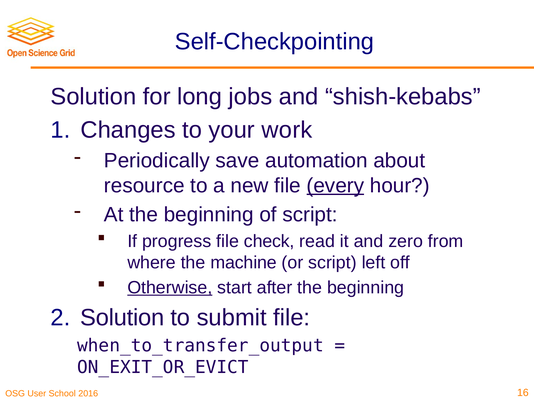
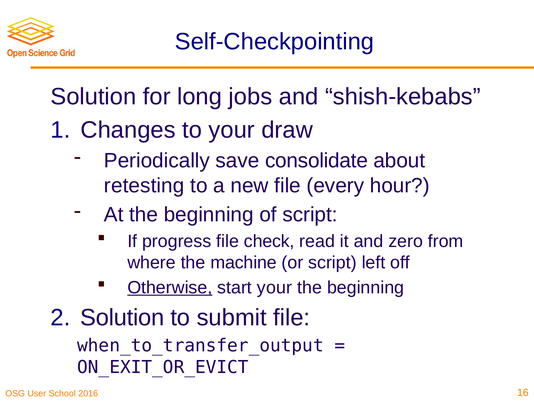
work: work -> draw
automation: automation -> consolidate
resource: resource -> retesting
every underline: present -> none
start after: after -> your
